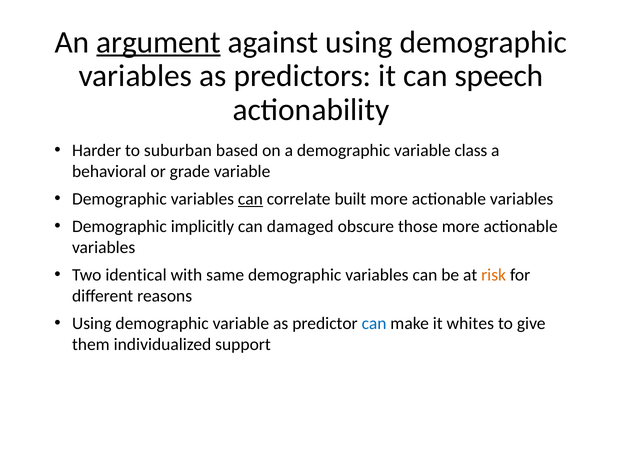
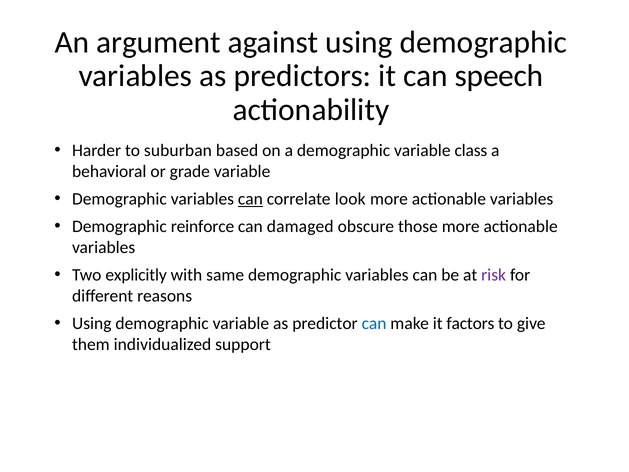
argument underline: present -> none
built: built -> look
implicitly: implicitly -> reinforce
identical: identical -> explicitly
risk colour: orange -> purple
whites: whites -> factors
